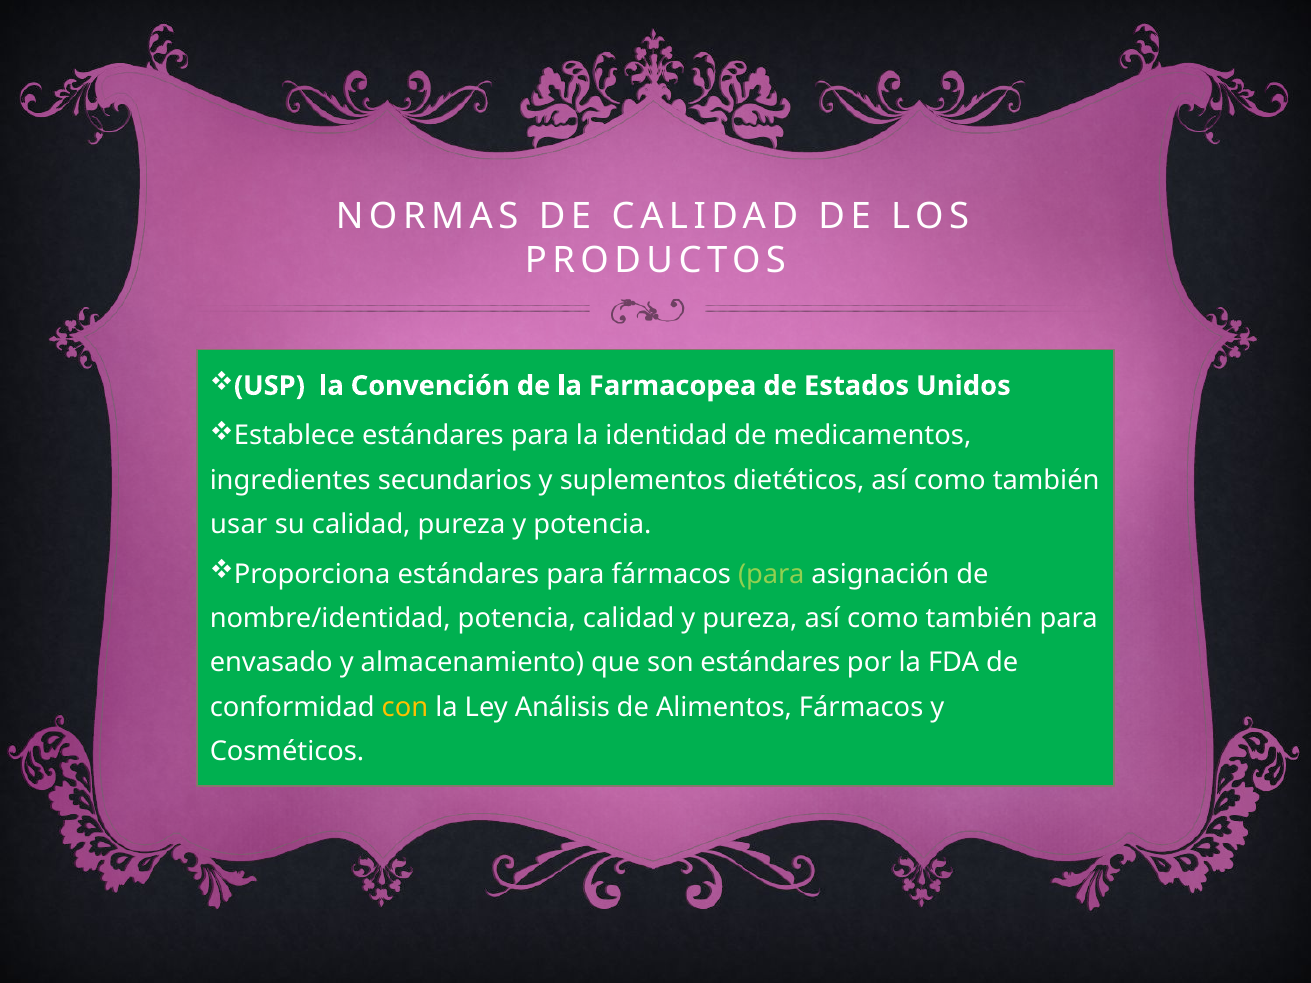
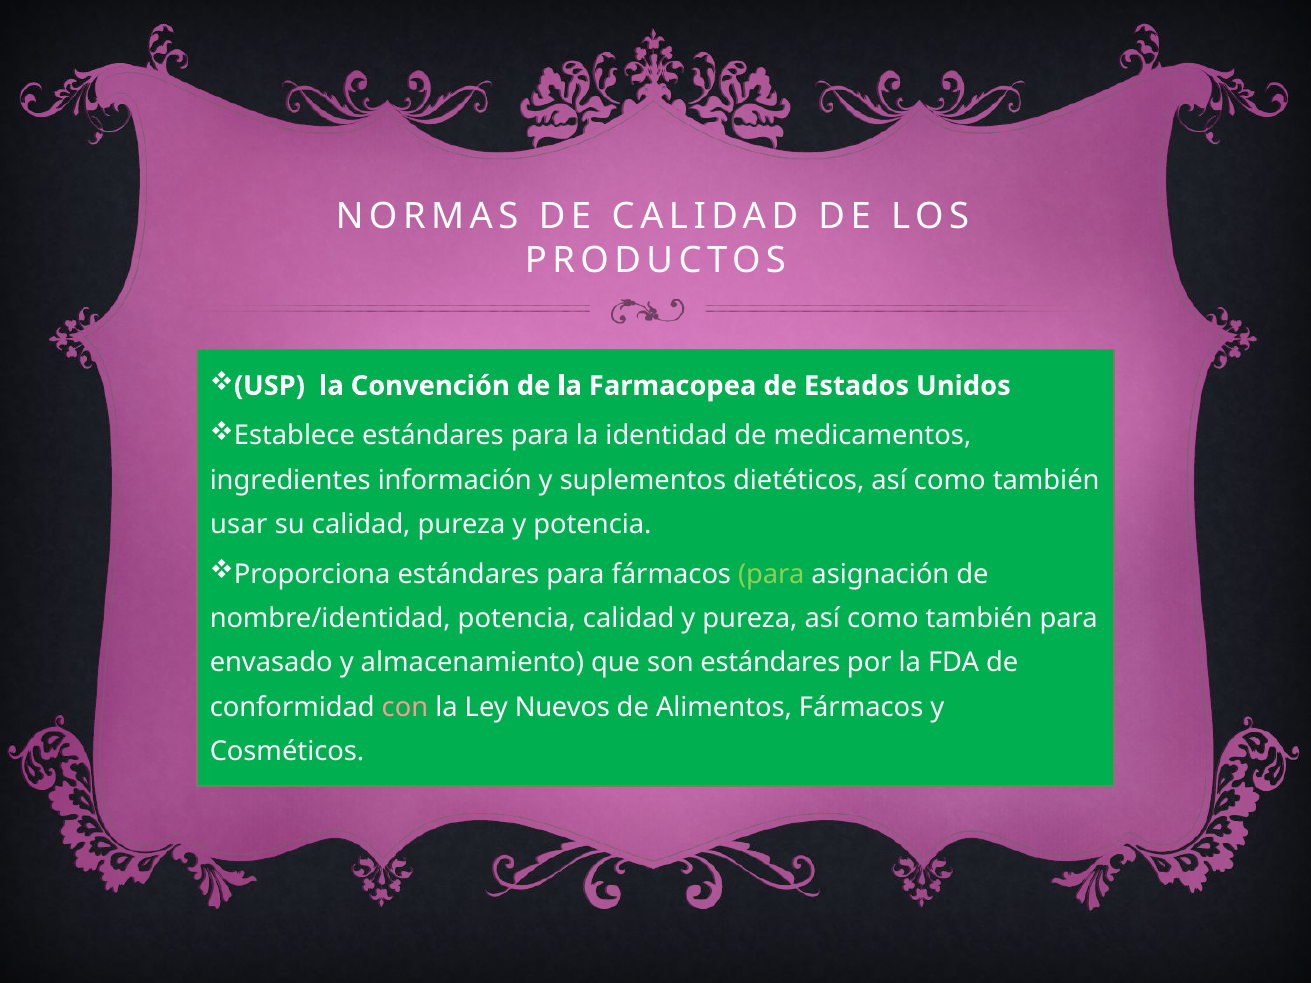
secundarios: secundarios -> información
con colour: yellow -> pink
Análisis: Análisis -> Nuevos
